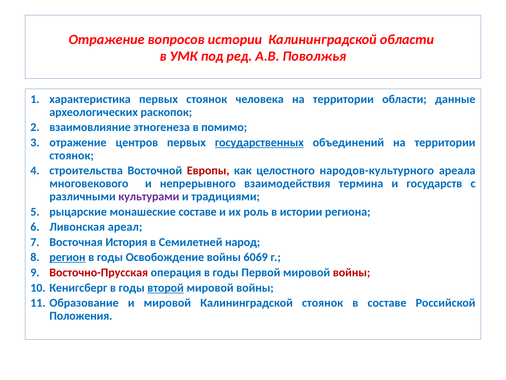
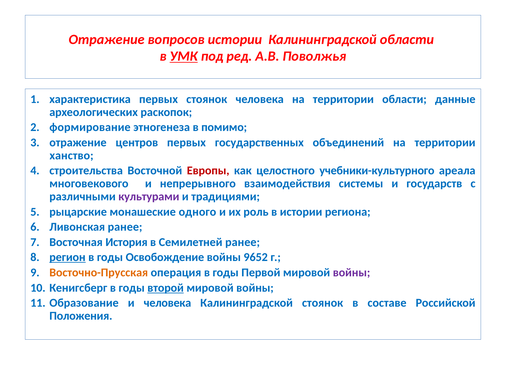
УМК underline: none -> present
взаимовлияние: взаимовлияние -> формирование
государственных underline: present -> none
стоянок at (72, 155): стоянок -> ханство
народов-культурного: народов-культурного -> учебники-культурного
термина: термина -> системы
монашеские составе: составе -> одного
Ливонская ареал: ареал -> ранее
Семилетней народ: народ -> ранее
6069: 6069 -> 9652
Восточно-Прусская colour: red -> orange
войны at (352, 272) colour: red -> purple
и мировой: мировой -> человека
